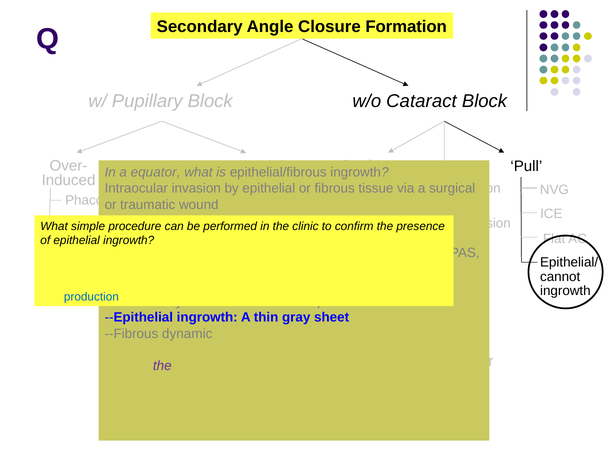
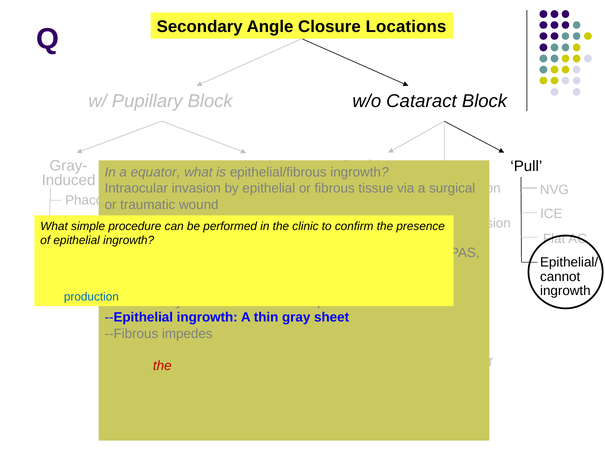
Formation: Formation -> Locations
Over-: Over- -> Gray-
dynamic: dynamic -> impedes
the at (162, 366) colour: purple -> red
